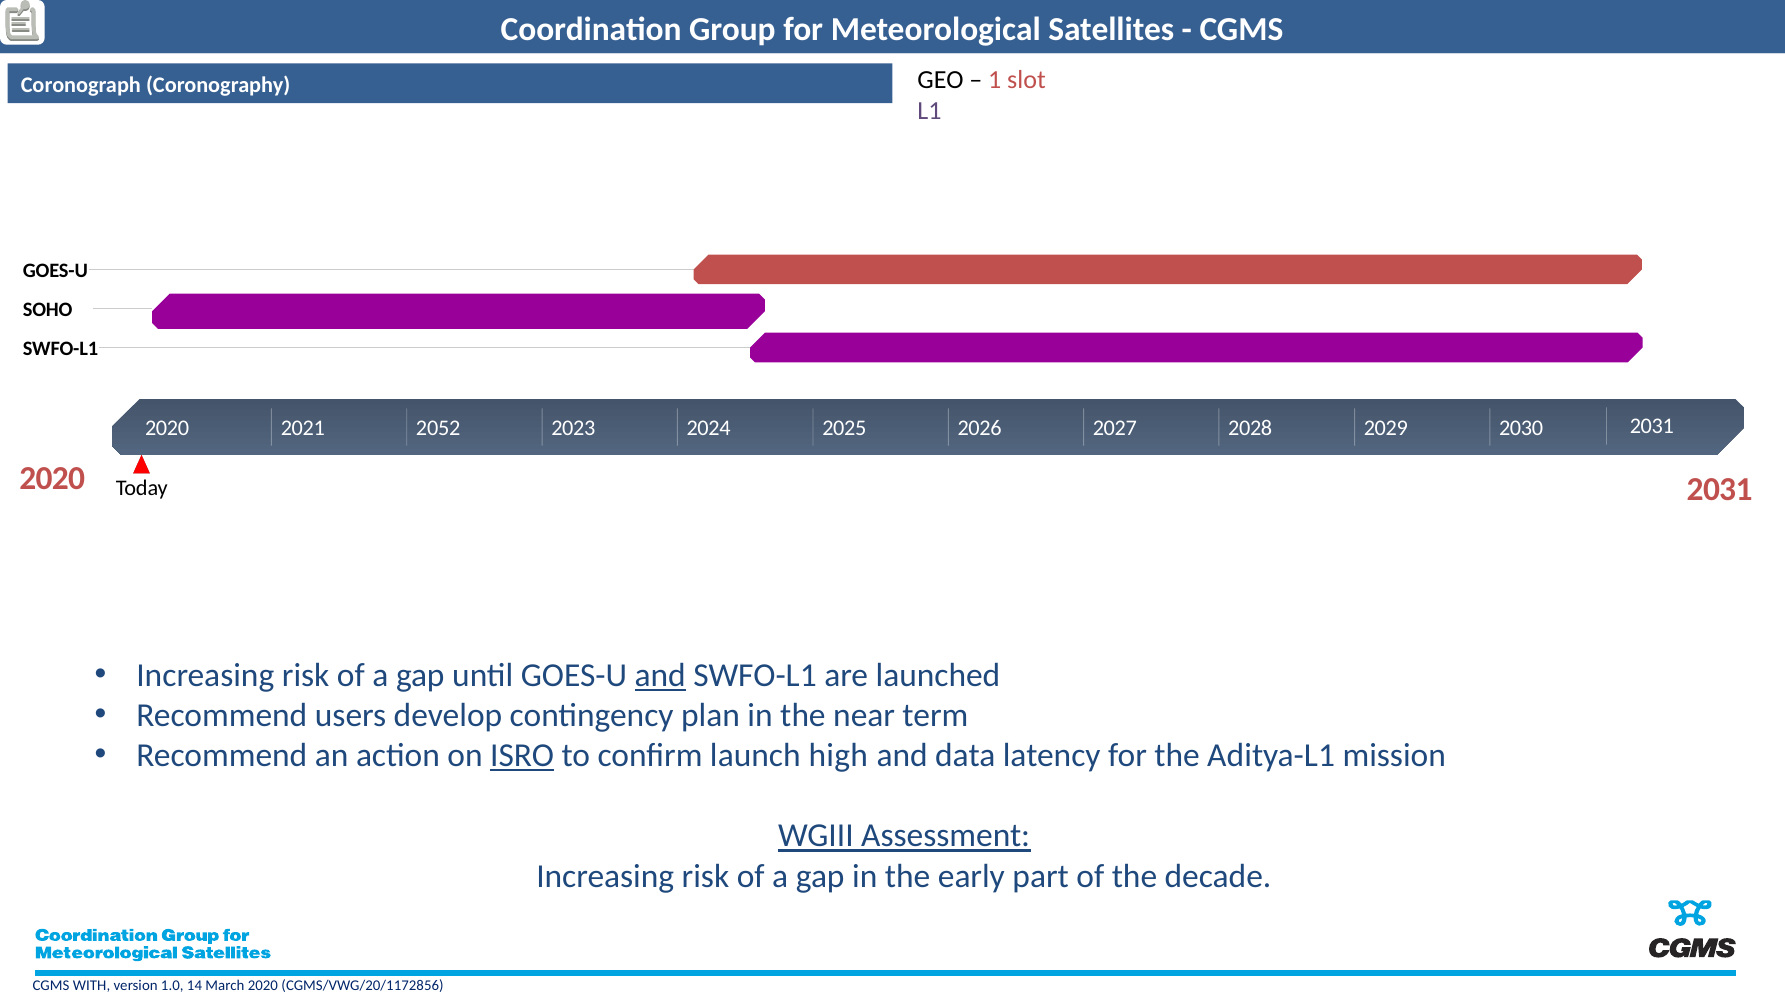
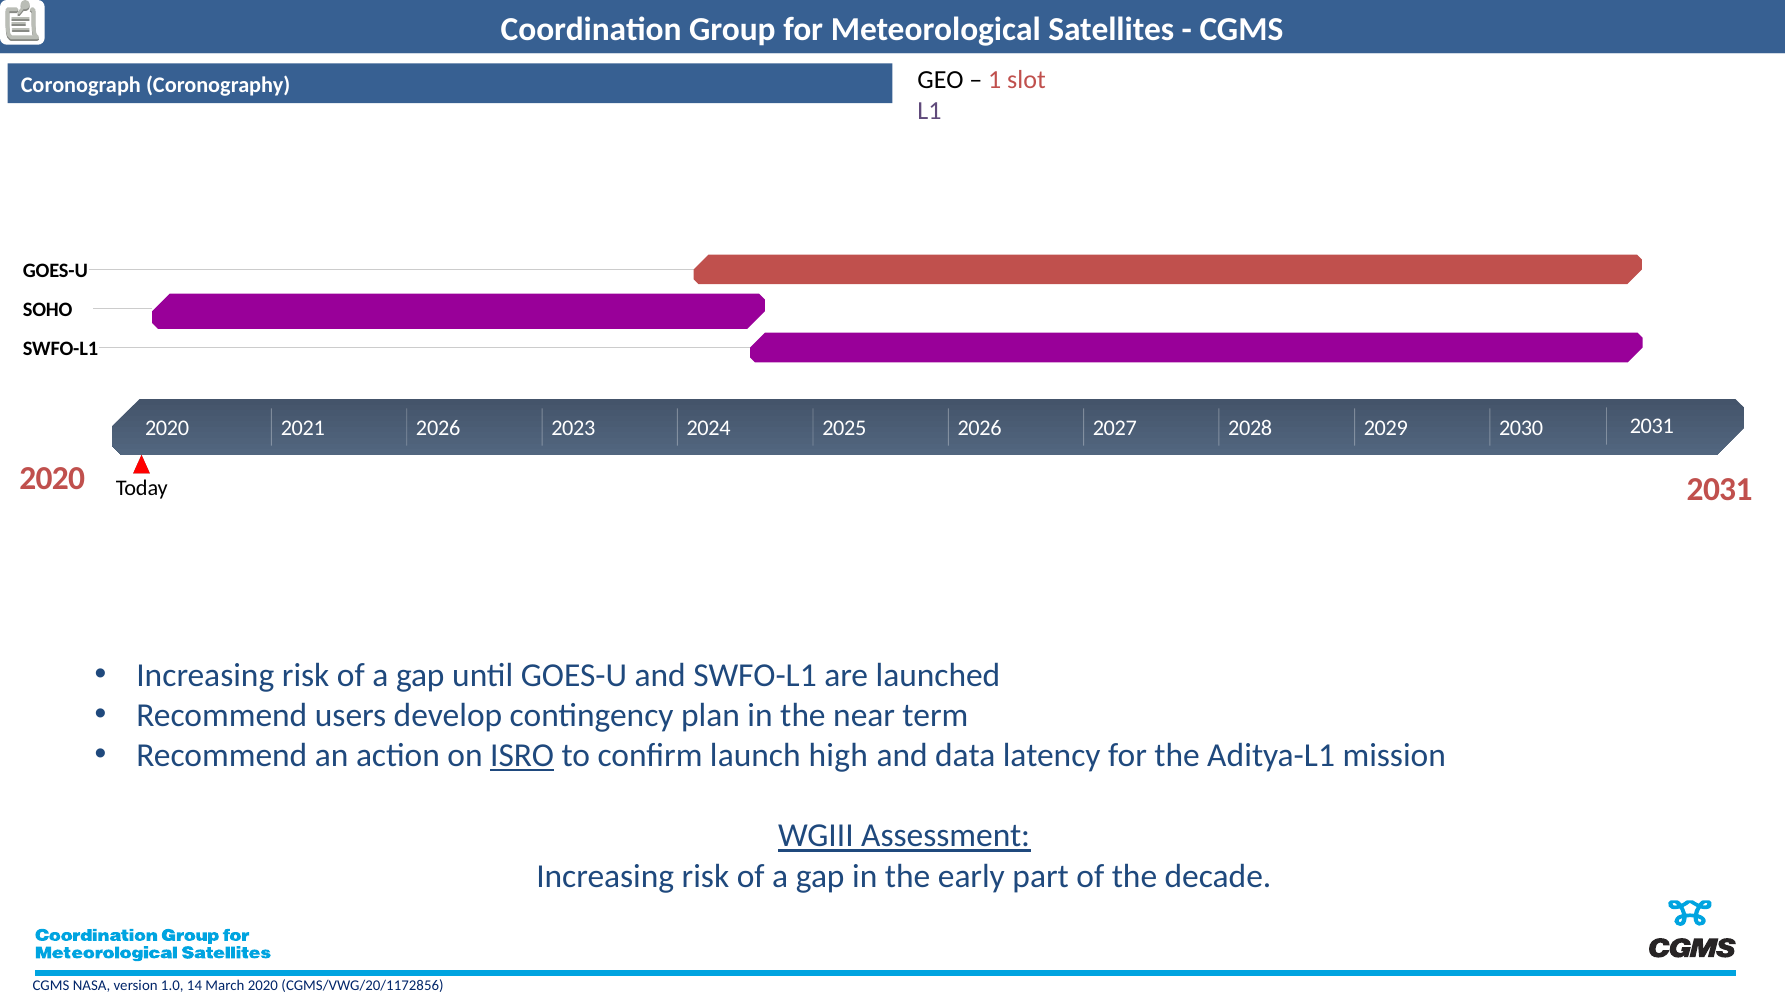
2021 2052: 2052 -> 2026
and at (660, 675) underline: present -> none
WITH: WITH -> NASA
